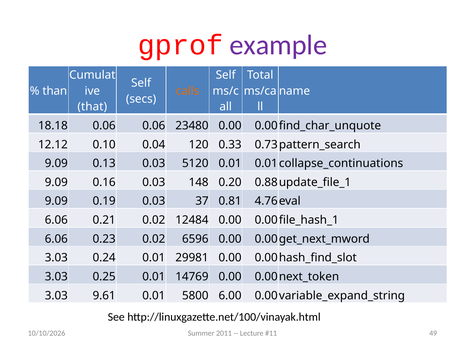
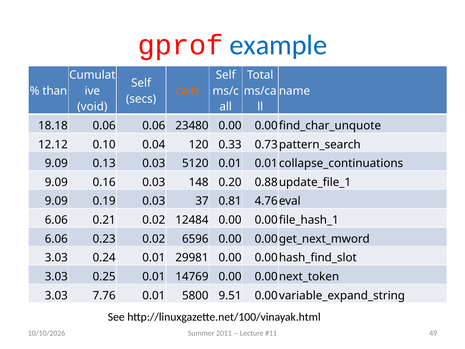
example colour: purple -> blue
that: that -> void
9.61: 9.61 -> 7.76
6.00: 6.00 -> 9.51
